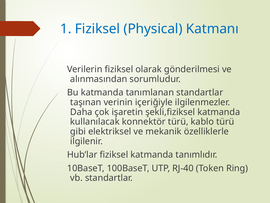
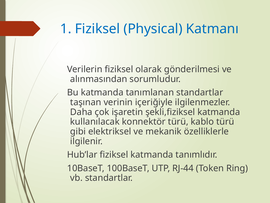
RJ-40: RJ-40 -> RJ-44
